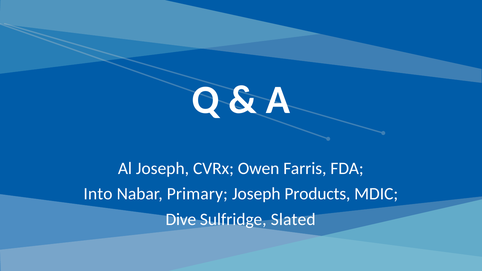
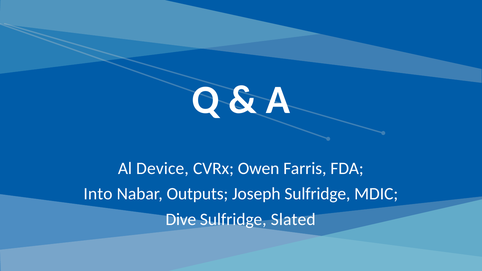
Al Joseph: Joseph -> Device
Primary: Primary -> Outputs
Joseph Products: Products -> Sulfridge
